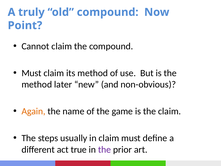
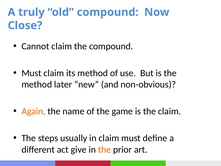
Point: Point -> Close
true: true -> give
the at (105, 149) colour: purple -> orange
